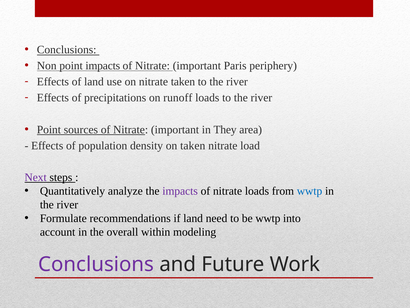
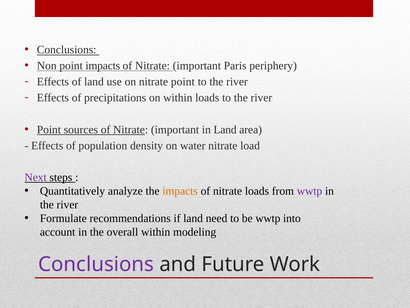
nitrate taken: taken -> point
on runoff: runoff -> within
in They: They -> Land
on taken: taken -> water
impacts at (180, 191) colour: purple -> orange
wwtp at (310, 191) colour: blue -> purple
